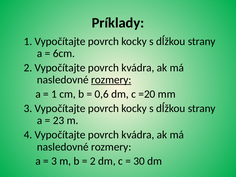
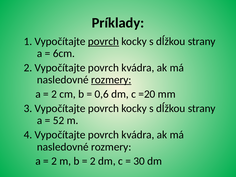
povrch at (103, 41) underline: none -> present
1 at (54, 94): 1 -> 2
23: 23 -> 52
3 at (54, 161): 3 -> 2
